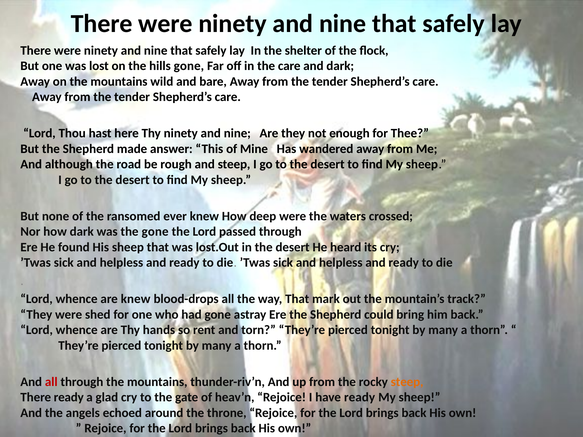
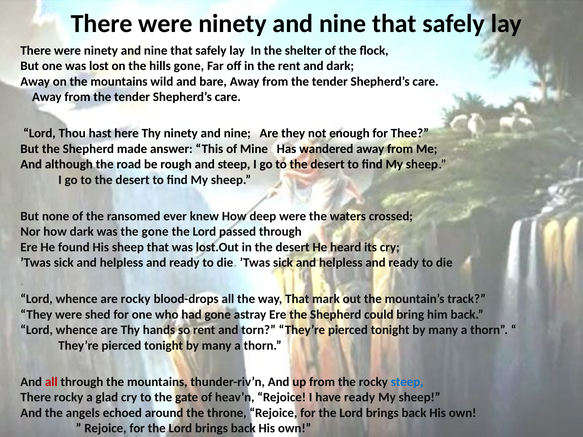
the care: care -> rent
are knew: knew -> rocky
steep at (407, 382) colour: orange -> blue
There ready: ready -> rocky
